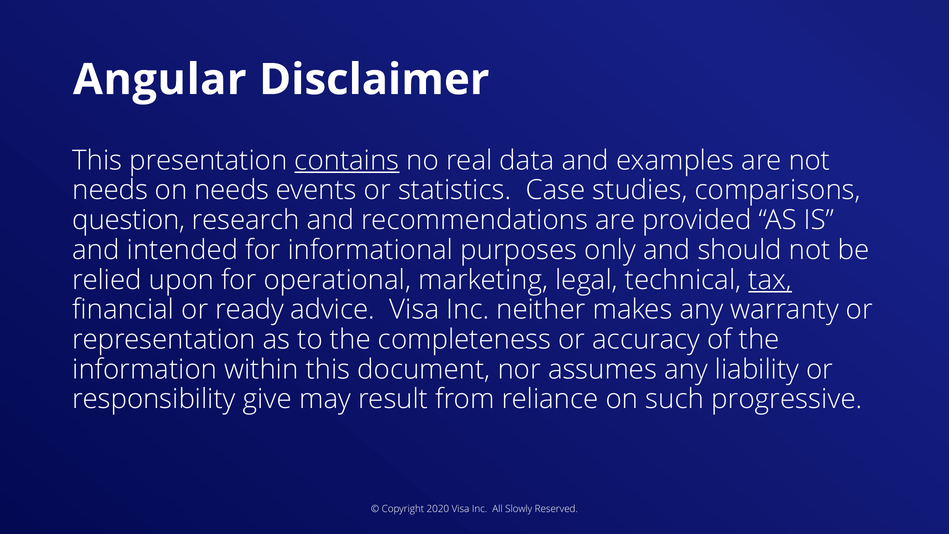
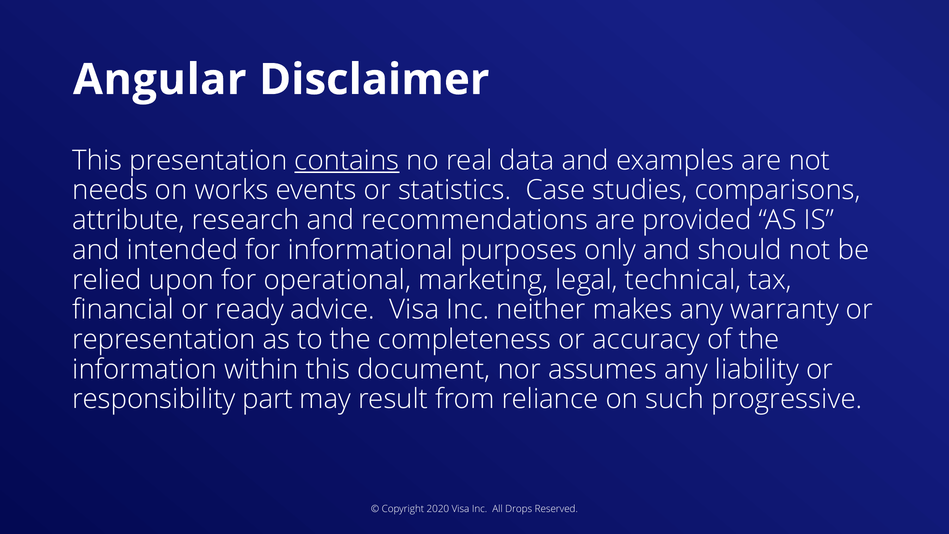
on needs: needs -> works
question: question -> attribute
tax underline: present -> none
give: give -> part
Slowly: Slowly -> Drops
